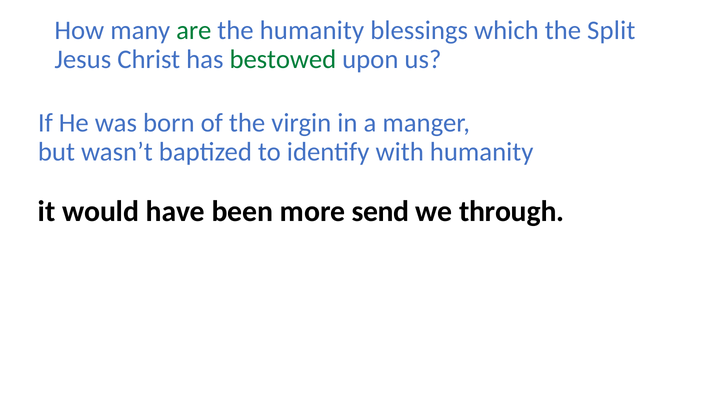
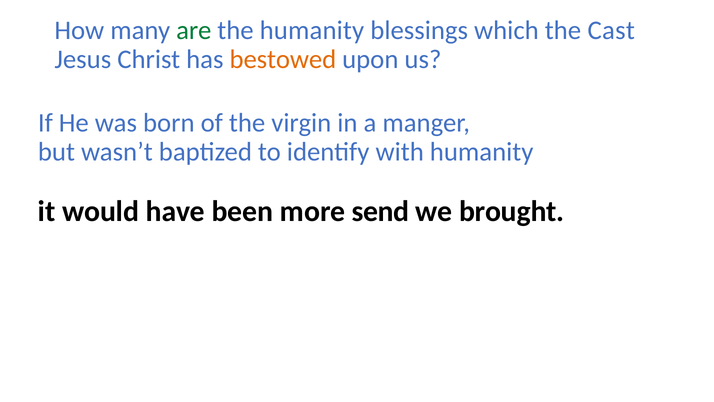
Split: Split -> Cast
bestowed colour: green -> orange
through: through -> brought
